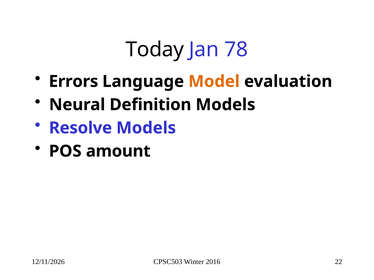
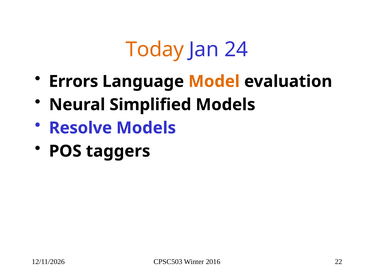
Today colour: black -> orange
78: 78 -> 24
Definition: Definition -> Simplified
amount: amount -> taggers
